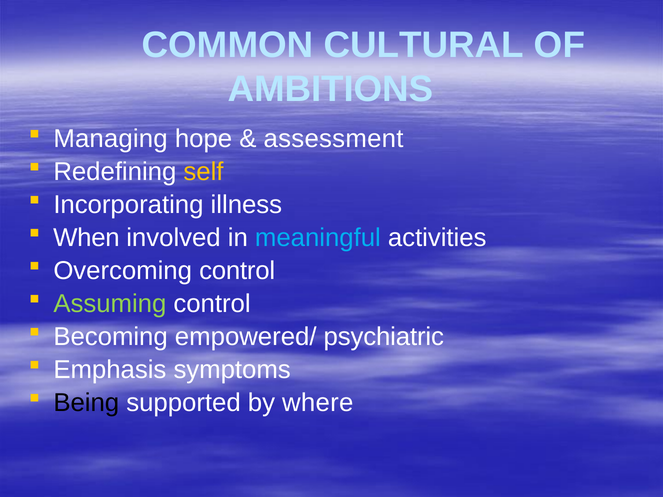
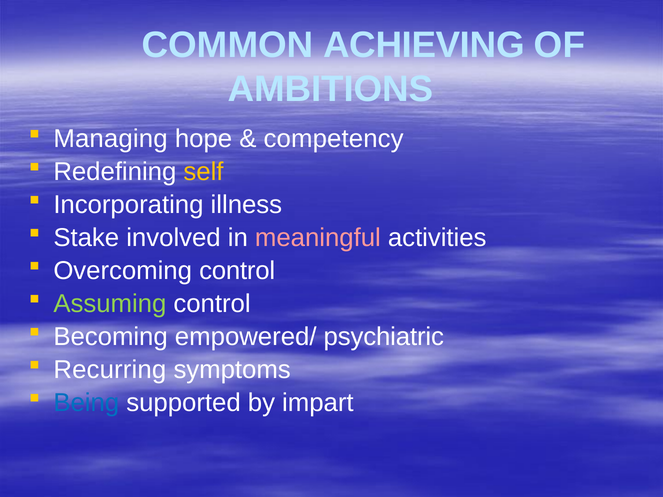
CULTURAL: CULTURAL -> ACHIEVING
assessment: assessment -> competency
When: When -> Stake
meaningful colour: light blue -> pink
Emphasis: Emphasis -> Recurring
Being colour: black -> blue
where: where -> impart
